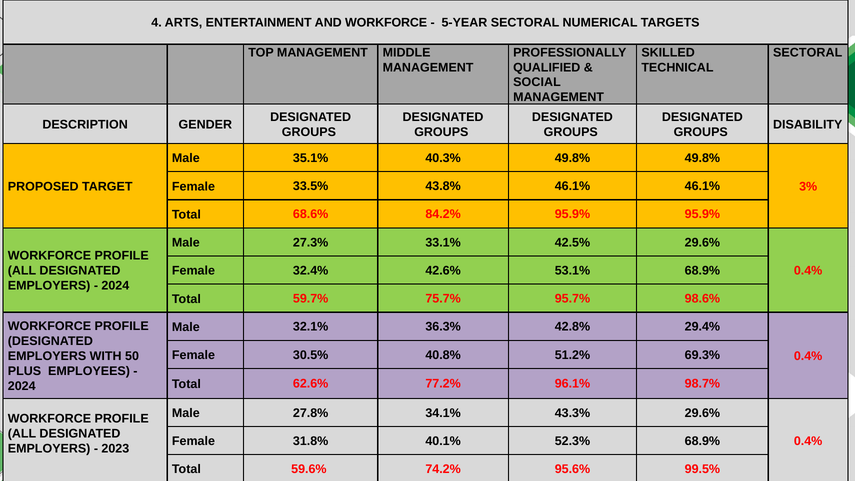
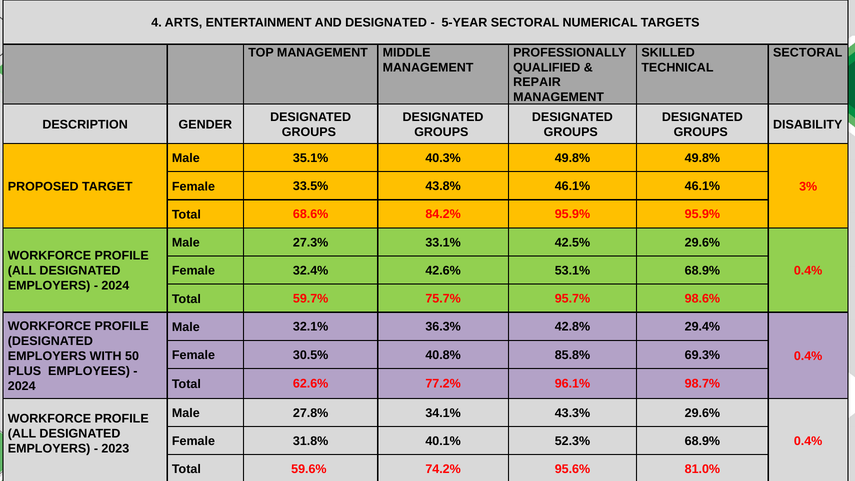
AND WORKFORCE: WORKFORCE -> DESIGNATED
SOCIAL: SOCIAL -> REPAIR
51.2%: 51.2% -> 85.8%
99.5%: 99.5% -> 81.0%
